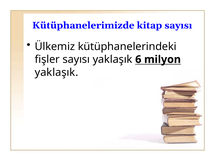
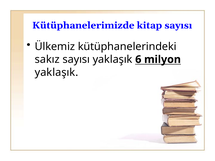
fişler: fişler -> sakız
